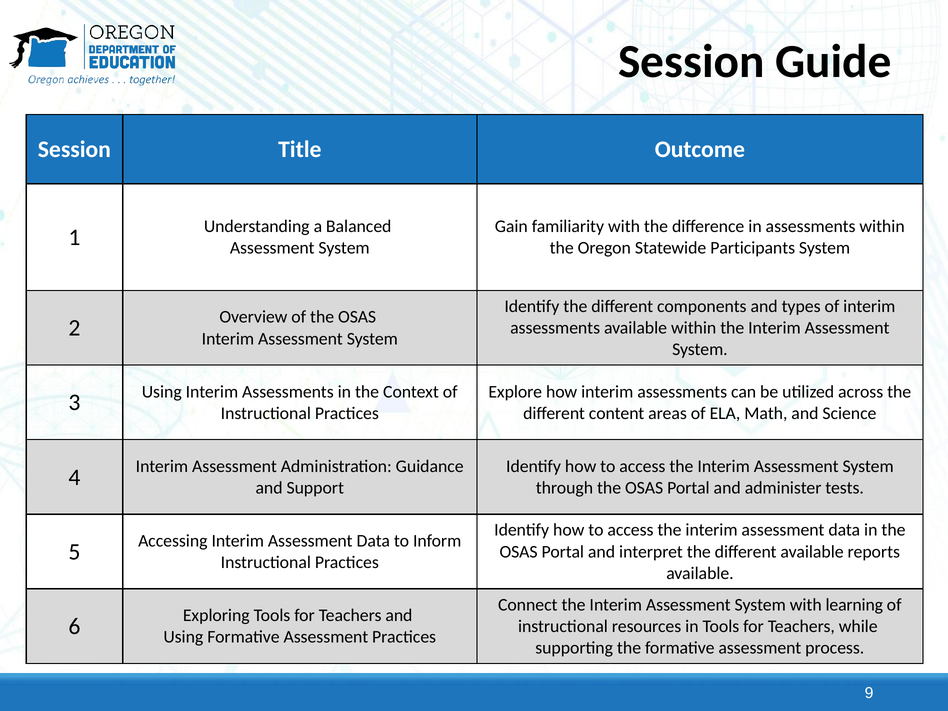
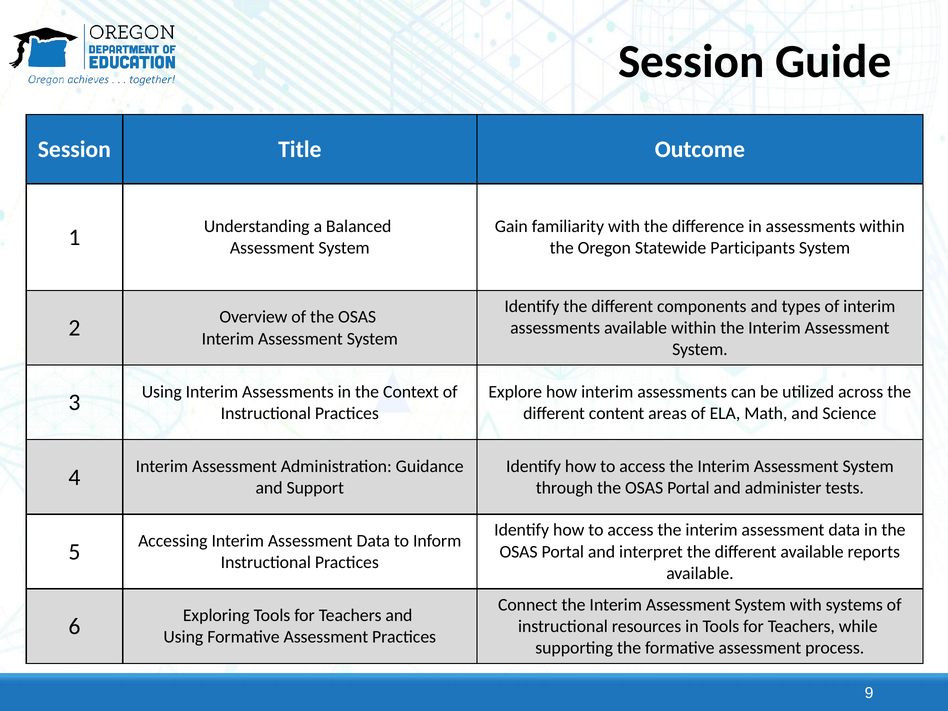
learning: learning -> systems
